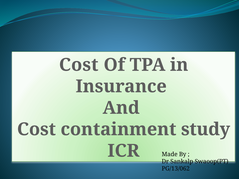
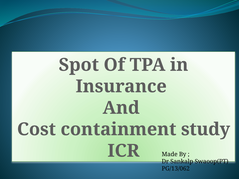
Cost at (79, 65): Cost -> Spot
